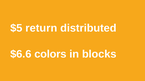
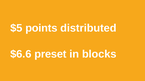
return: return -> points
colors: colors -> preset
